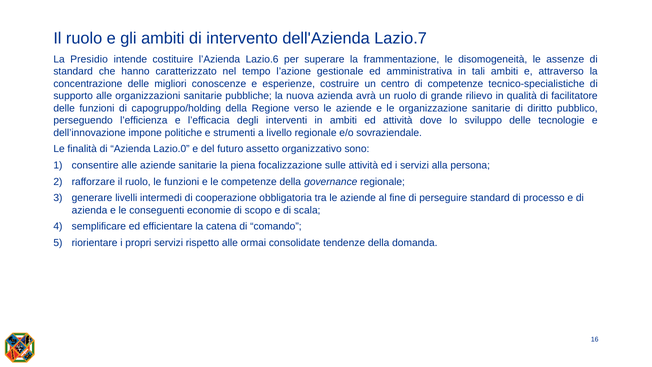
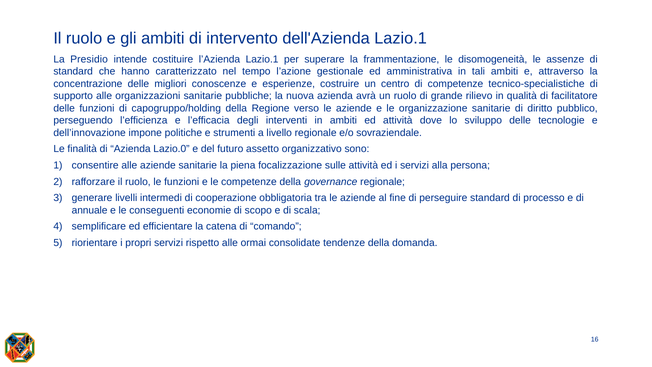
dell'Azienda Lazio.7: Lazio.7 -> Lazio.1
l’Azienda Lazio.6: Lazio.6 -> Lazio.1
azienda at (90, 210): azienda -> annuale
